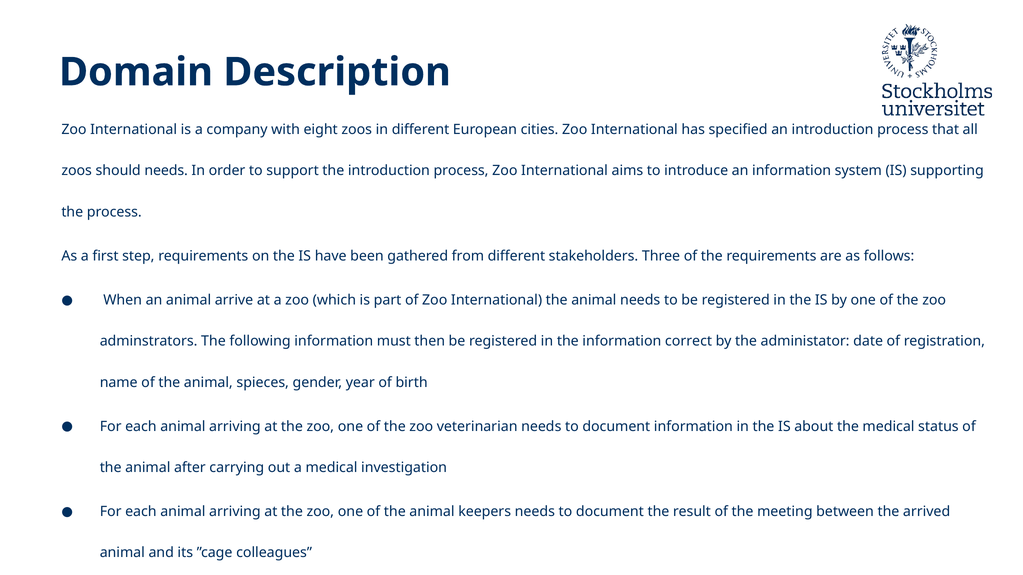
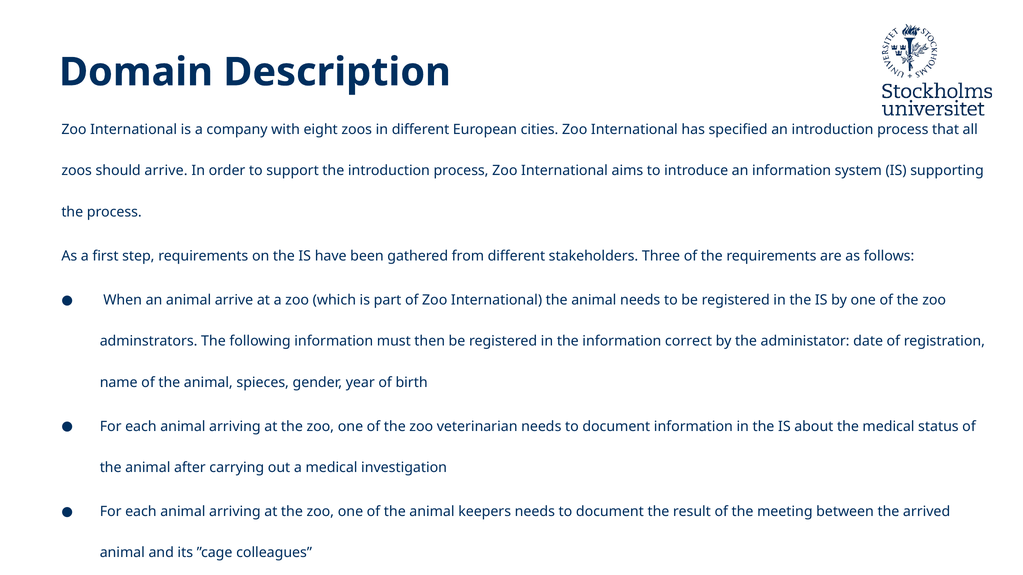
should needs: needs -> arrive
